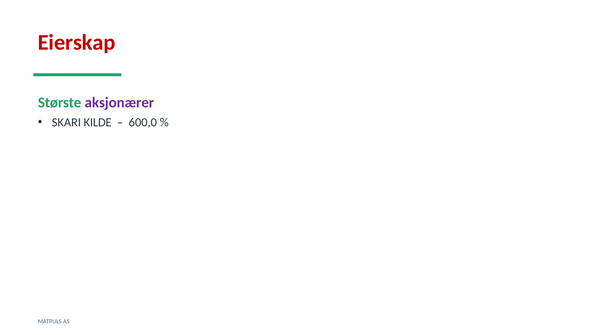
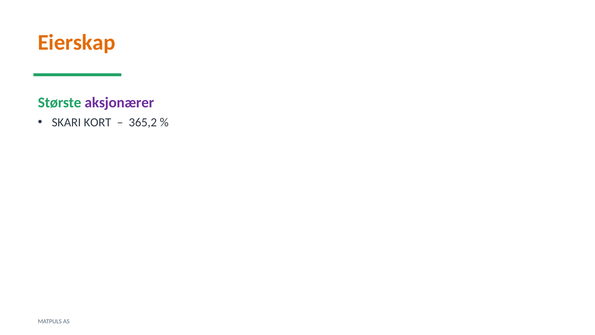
Eierskap colour: red -> orange
KILDE: KILDE -> KORT
600,0: 600,0 -> 365,2
